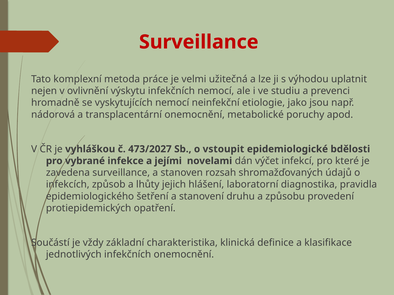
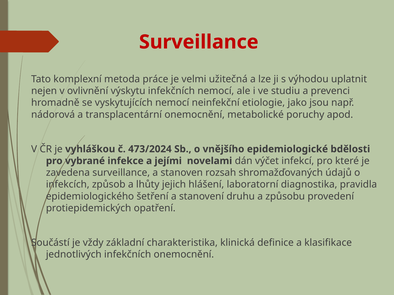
473/2027: 473/2027 -> 473/2024
vstoupit: vstoupit -> vnějšího
